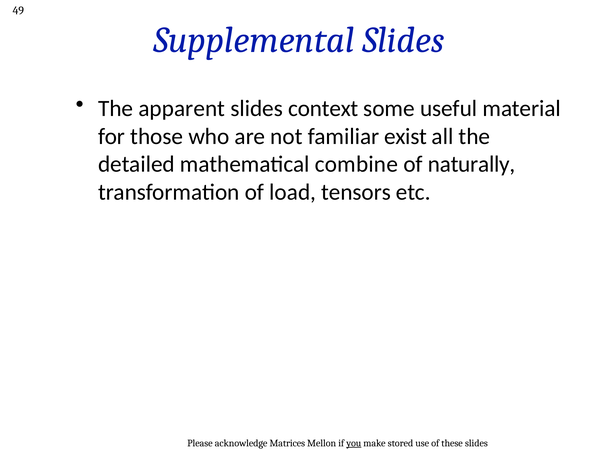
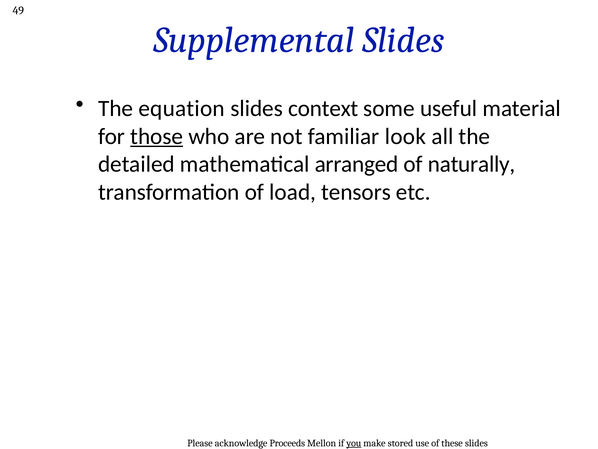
apparent: apparent -> equation
those underline: none -> present
exist: exist -> look
combine: combine -> arranged
Matrices: Matrices -> Proceeds
